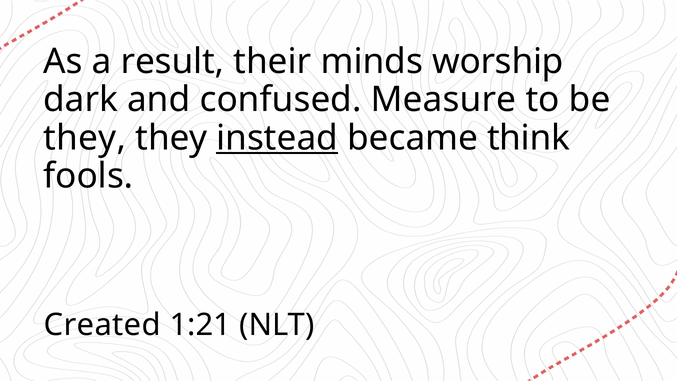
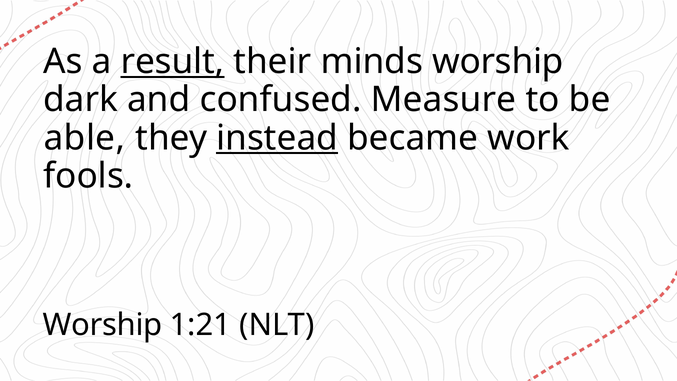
result underline: none -> present
they at (85, 138): they -> able
think: think -> work
Created at (102, 325): Created -> Worship
